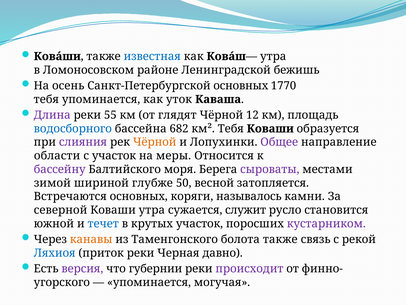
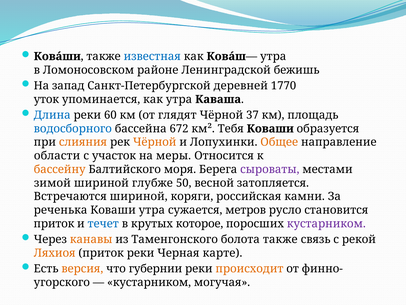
осень: осень -> запад
Санкт-Петербургской основных: основных -> деревней
тебя at (46, 99): тебя -> уток
как уток: уток -> утра
Длина colour: purple -> blue
55: 55 -> 60
12: 12 -> 37
682: 682 -> 672
слияния colour: purple -> orange
Общее colour: purple -> orange
бассейну colour: purple -> orange
Встречаются основных: основных -> шириной
называлось: называлось -> российская
северной: северной -> реченька
служит: служит -> метров
южной at (54, 223): южной -> приток
крутых участок: участок -> которое
Ляхиоя colour: blue -> orange
давно: давно -> карте
версия colour: purple -> orange
происходит colour: purple -> orange
упоминается at (149, 282): упоминается -> кустарником
